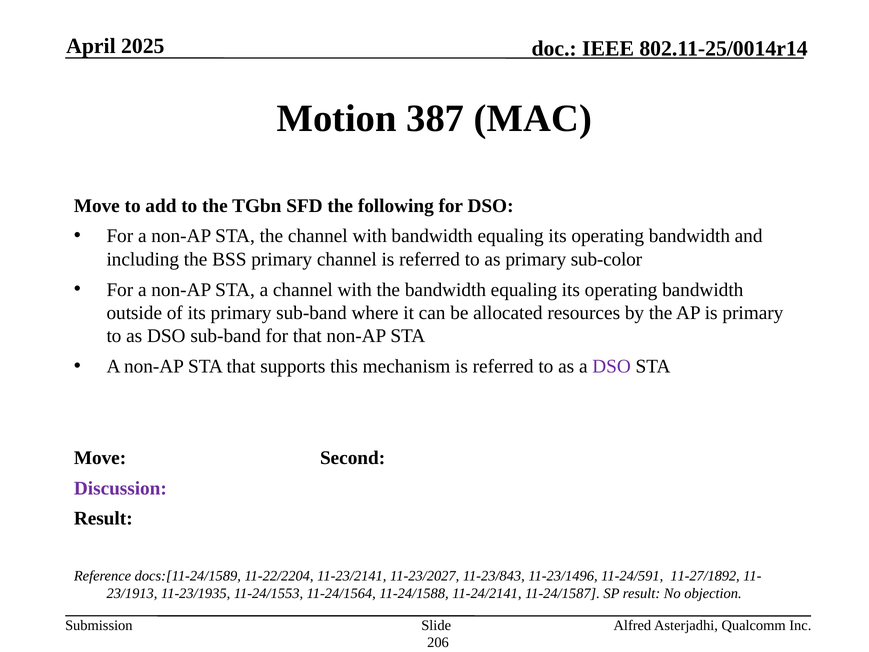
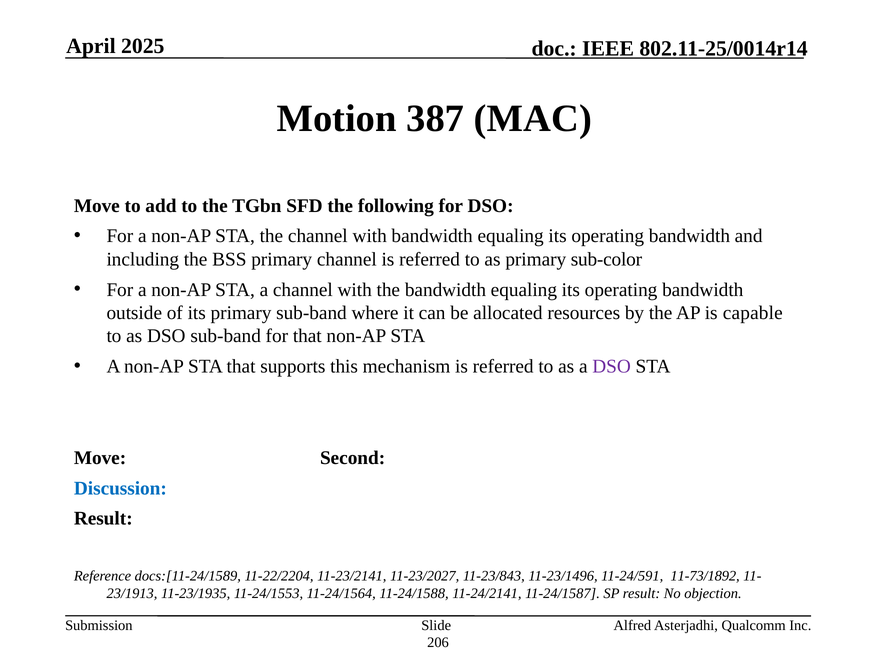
is primary: primary -> capable
Discussion colour: purple -> blue
11-27/1892: 11-27/1892 -> 11-73/1892
